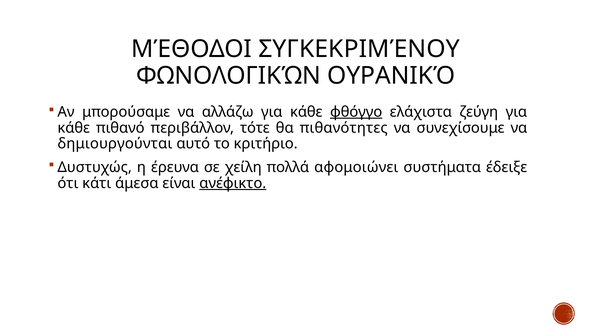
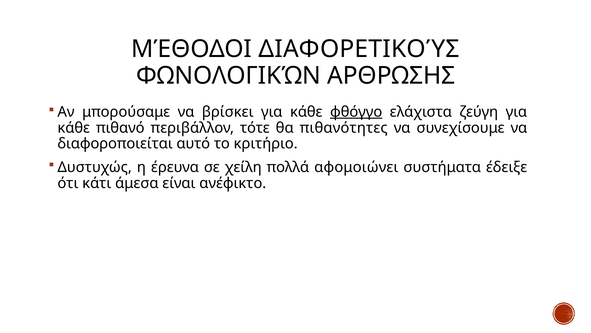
ΣΥΓΚΕΚΡΙΜΈΝΟΥ: ΣΥΓΚΕΚΡΙΜΈΝΟΥ -> ΔΙΑΦΟΡΕΤΙΚΟΎΣ
ΟΥΡΑΝΙΚΌ: ΟΥΡΑΝΙΚΌ -> ΑΡΘΡΩΣΗΣ
αλλάζω: αλλάζω -> βρίσκει
δημιουργούνται: δημιουργούνται -> διαφοροποιείται
ανέφικτο underline: present -> none
